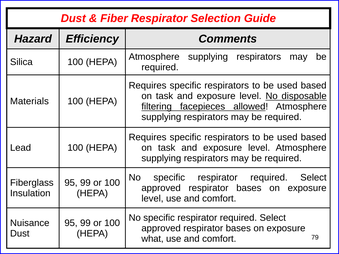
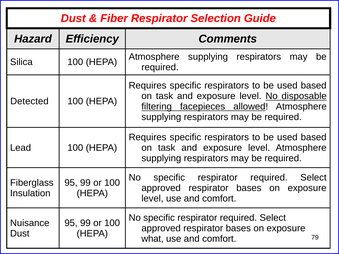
Materials: Materials -> Detected
